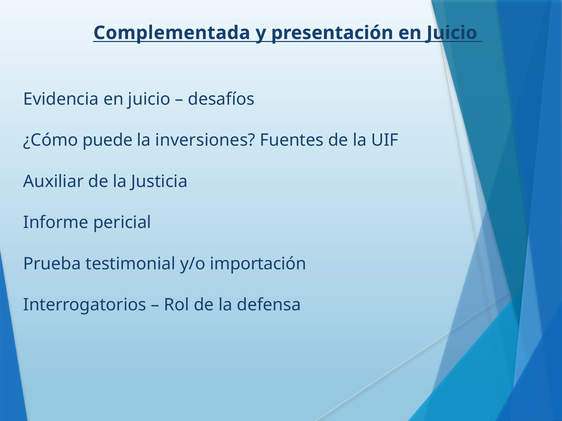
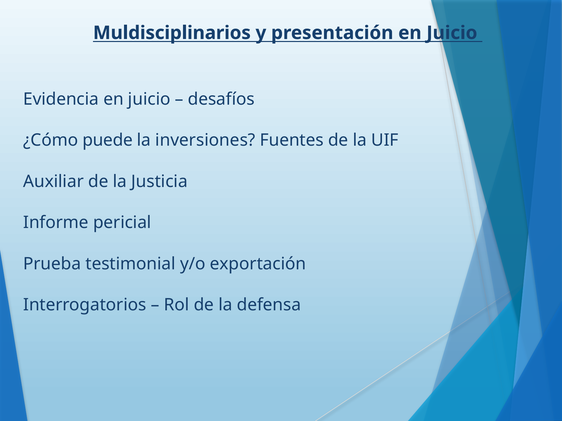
Complementada: Complementada -> Muldisciplinarios
importación: importación -> exportación
